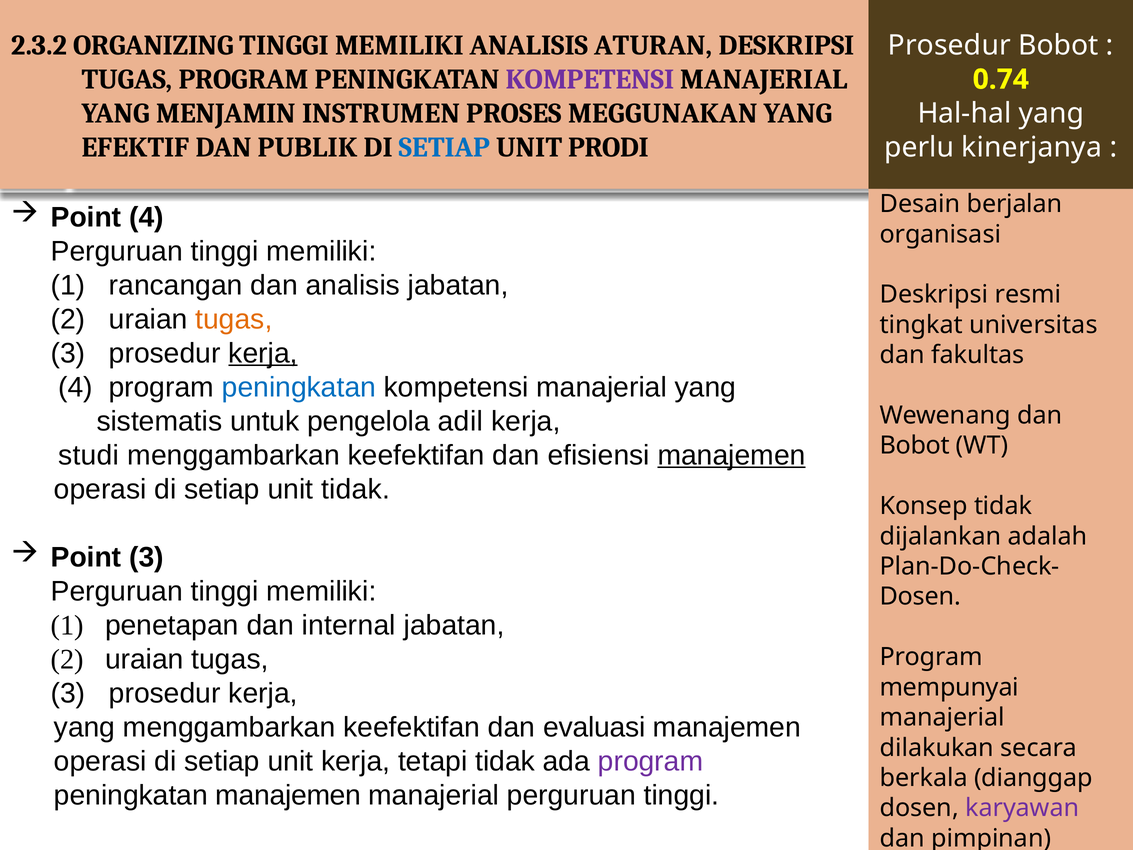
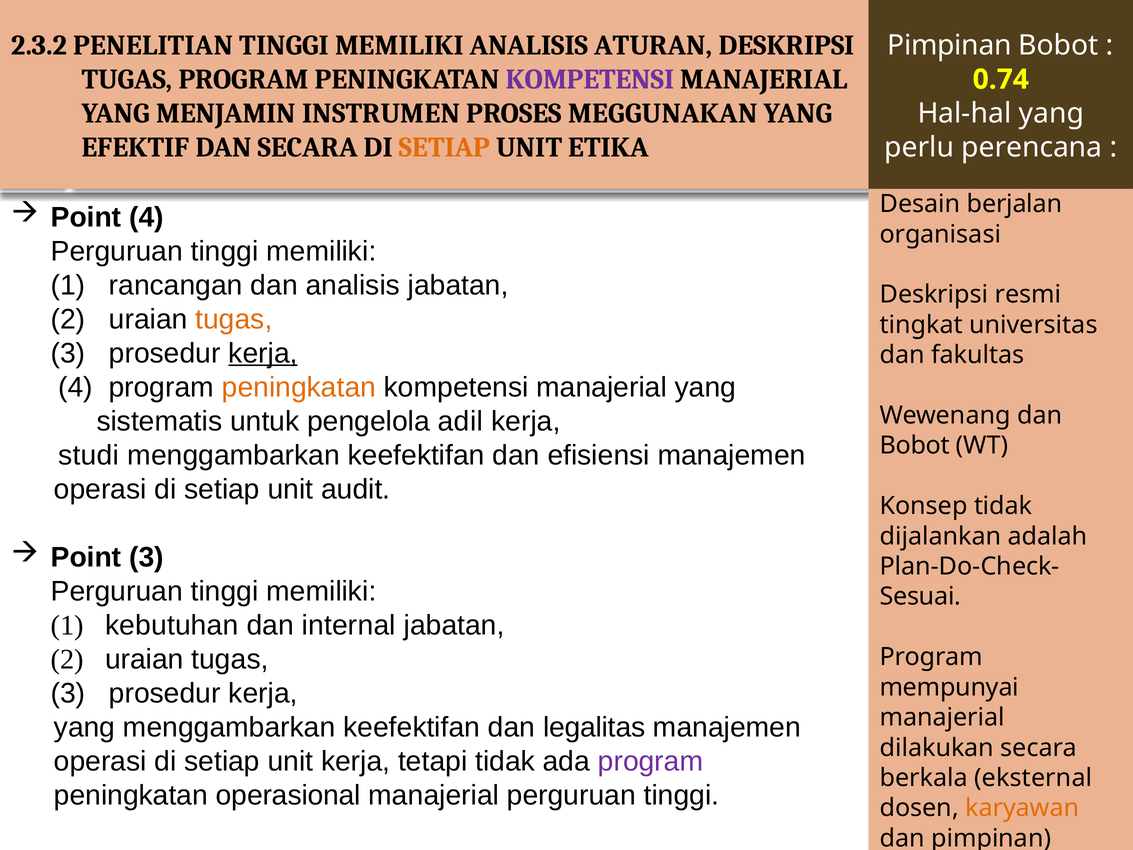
ORGANIZING: ORGANIZING -> PENELITIAN
Prosedur at (949, 45): Prosedur -> Pimpinan
DAN PUBLIK: PUBLIK -> SECARA
SETIAP at (444, 147) colour: blue -> orange
PRODI: PRODI -> ETIKA
kinerjanya: kinerjanya -> perencana
peningkatan at (299, 387) colour: blue -> orange
manajemen at (732, 455) underline: present -> none
unit tidak: tidak -> audit
Dosen at (920, 597): Dosen -> Sesuai
penetapan: penetapan -> kebutuhan
evaluasi: evaluasi -> legalitas
dianggap: dianggap -> eksternal
peningkatan manajemen: manajemen -> operasional
karyawan colour: purple -> orange
